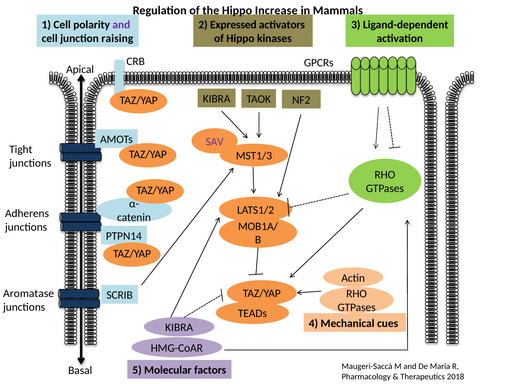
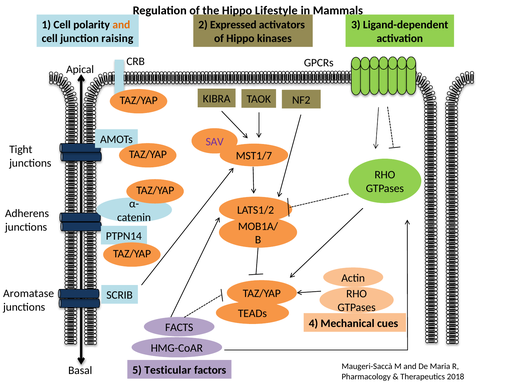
Increase: Increase -> Lifestyle
and at (121, 25) colour: purple -> orange
MST1/3: MST1/3 -> MST1/7
KIBRA at (179, 327): KIBRA -> FACTS
Molecular: Molecular -> Testicular
